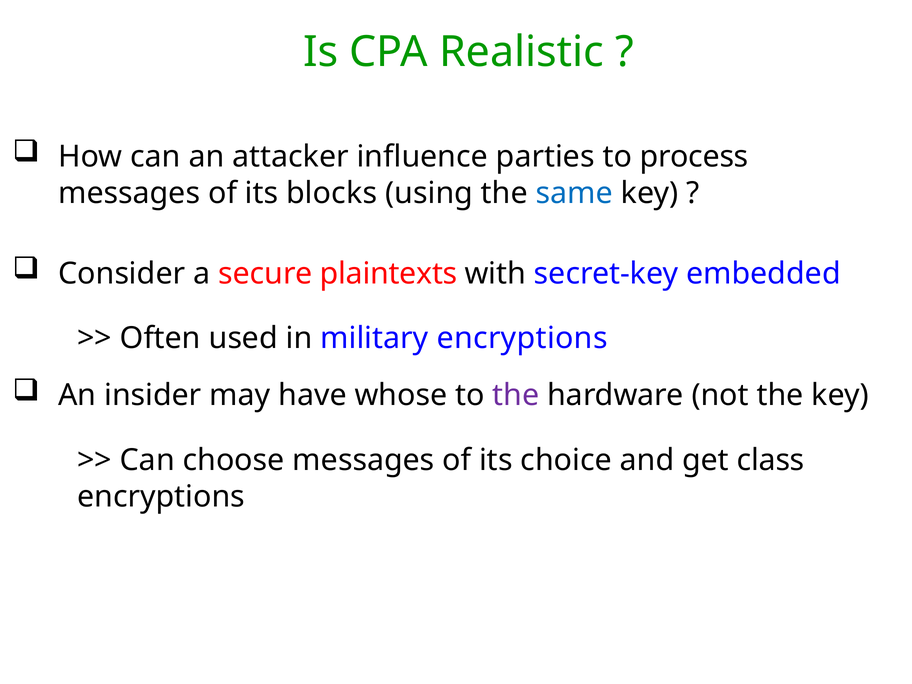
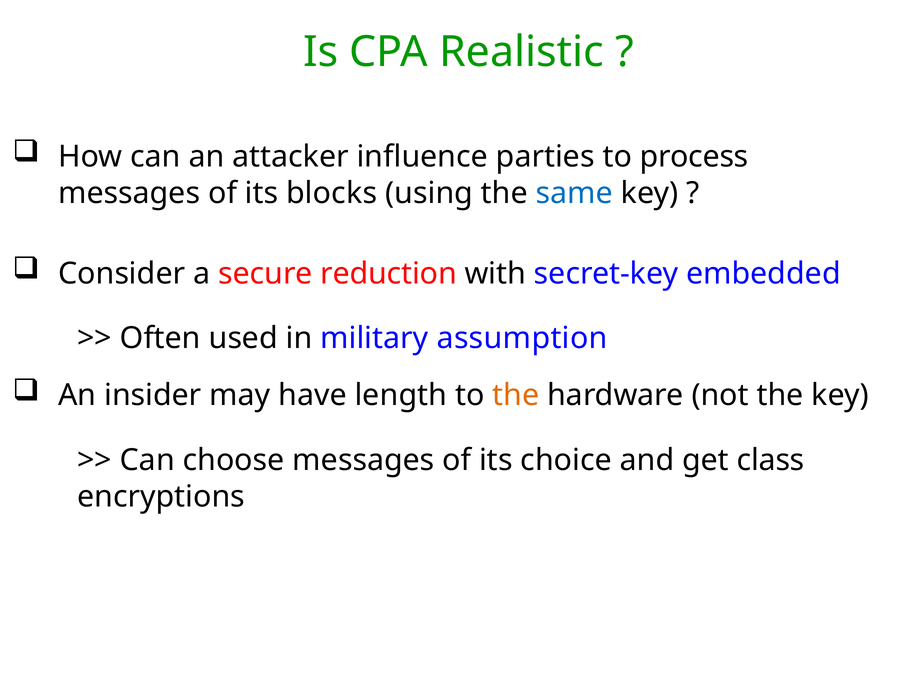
plaintexts: plaintexts -> reduction
military encryptions: encryptions -> assumption
whose: whose -> length
the at (516, 395) colour: purple -> orange
